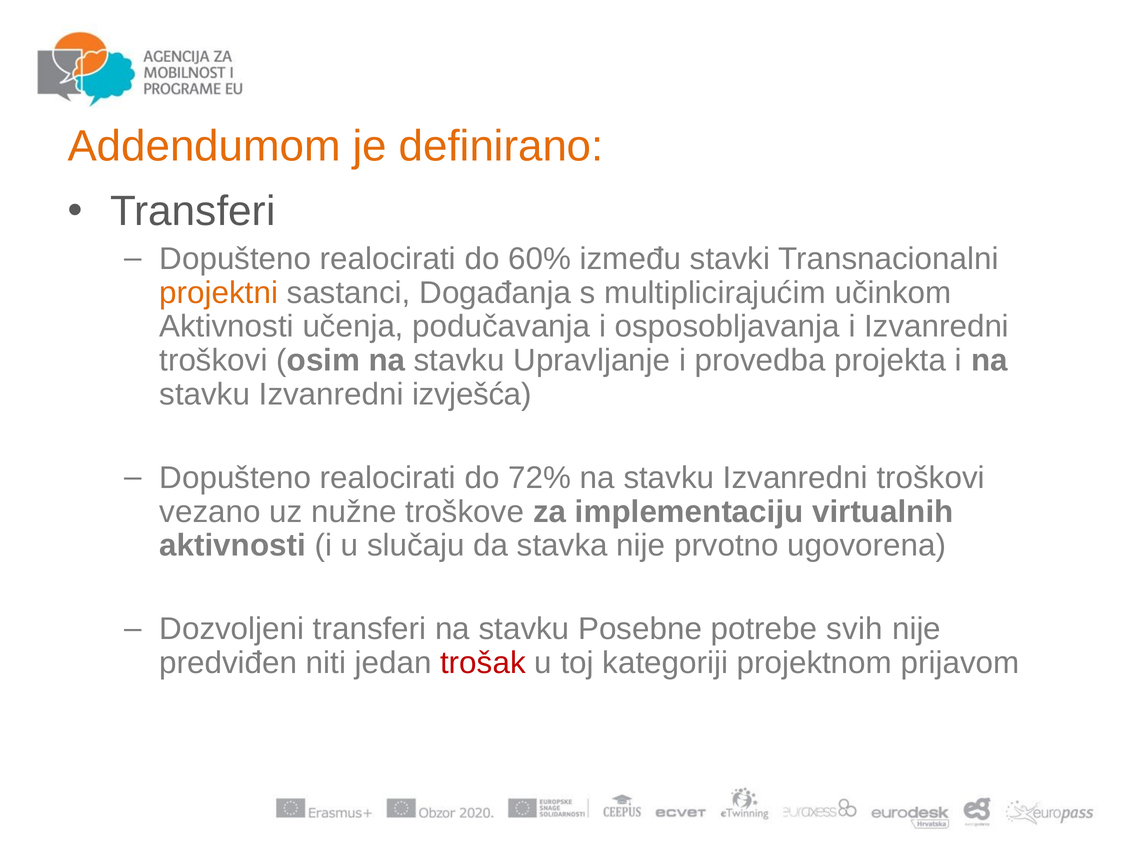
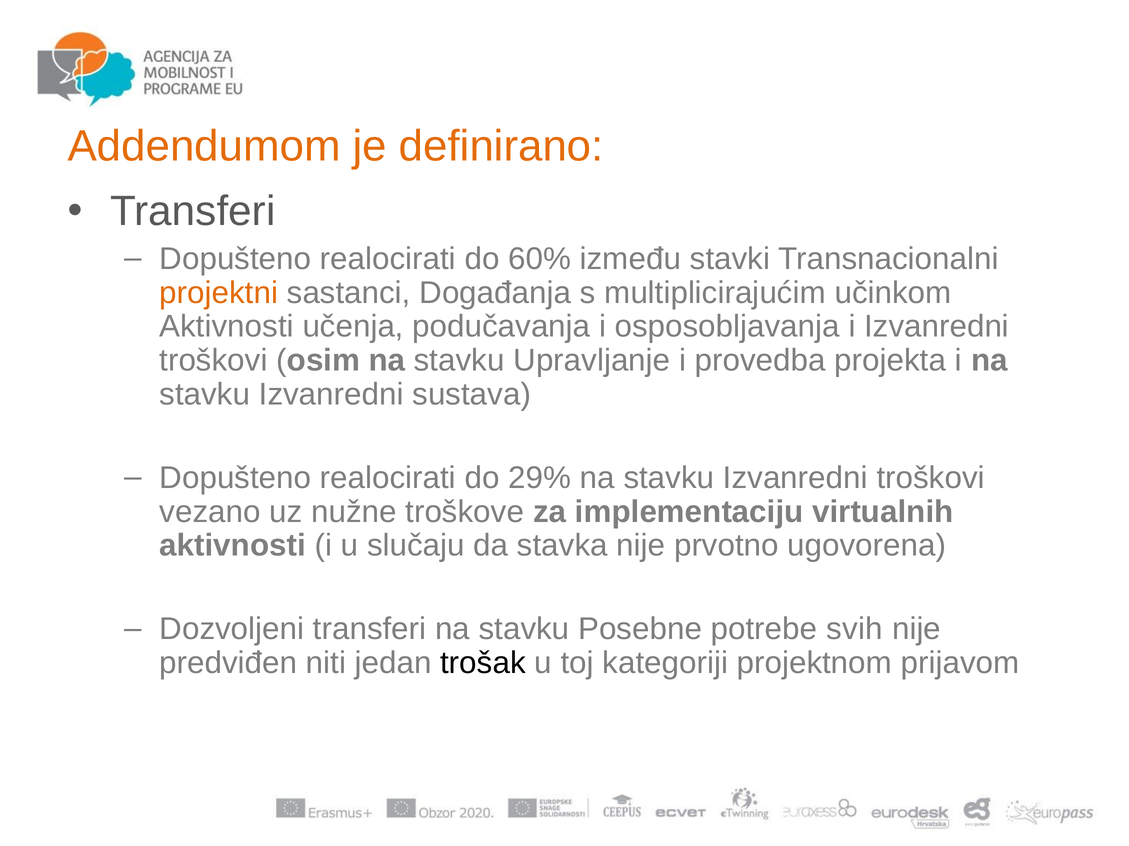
izvješća: izvješća -> sustava
72%: 72% -> 29%
trošak colour: red -> black
